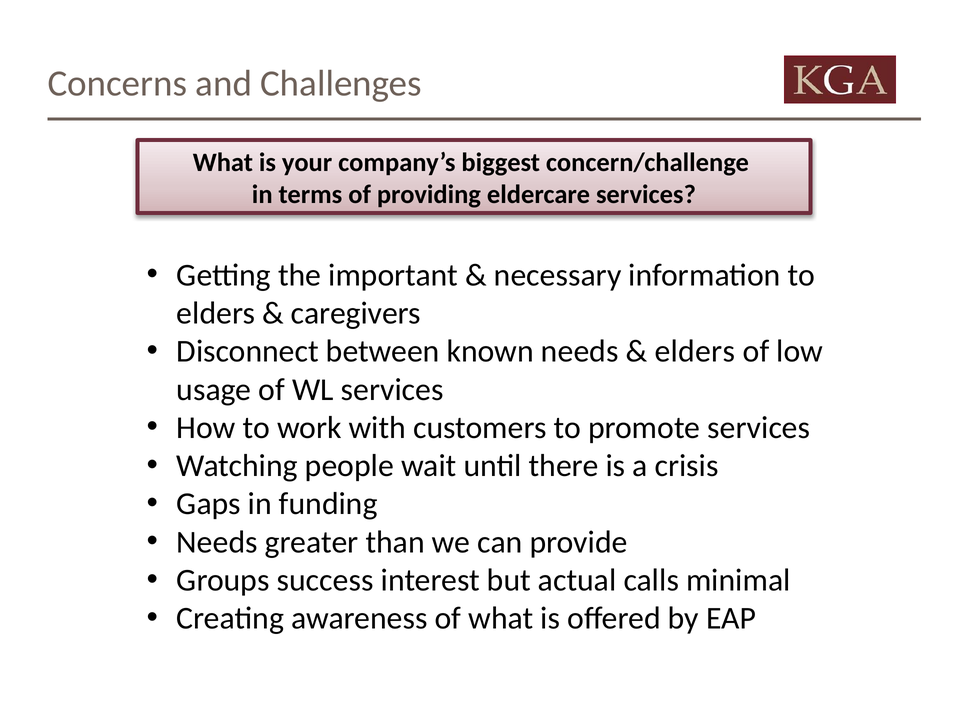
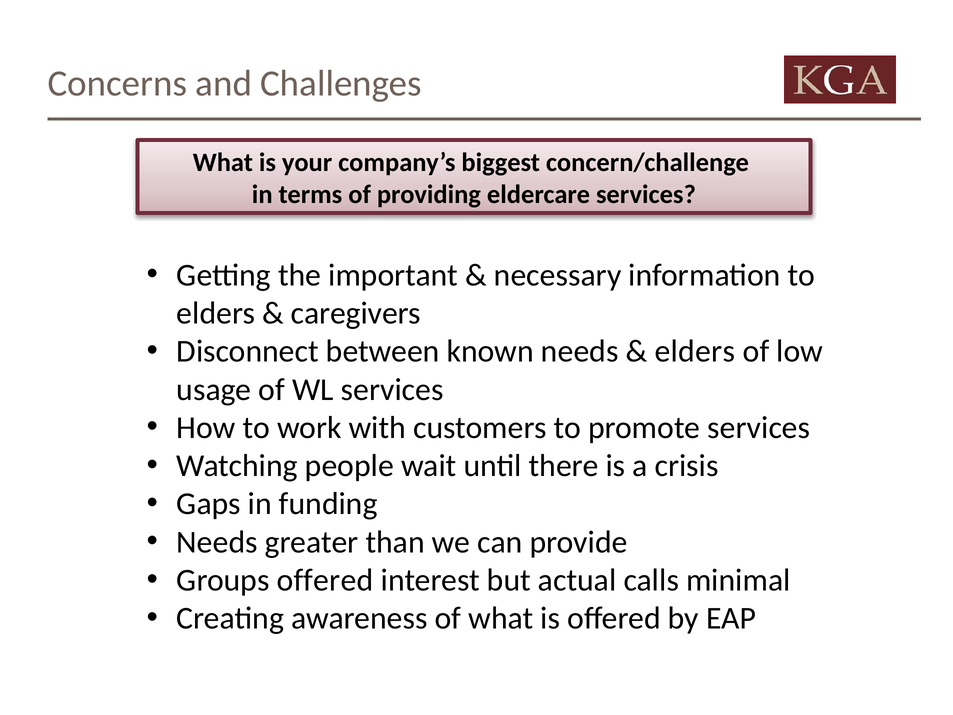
Groups success: success -> offered
